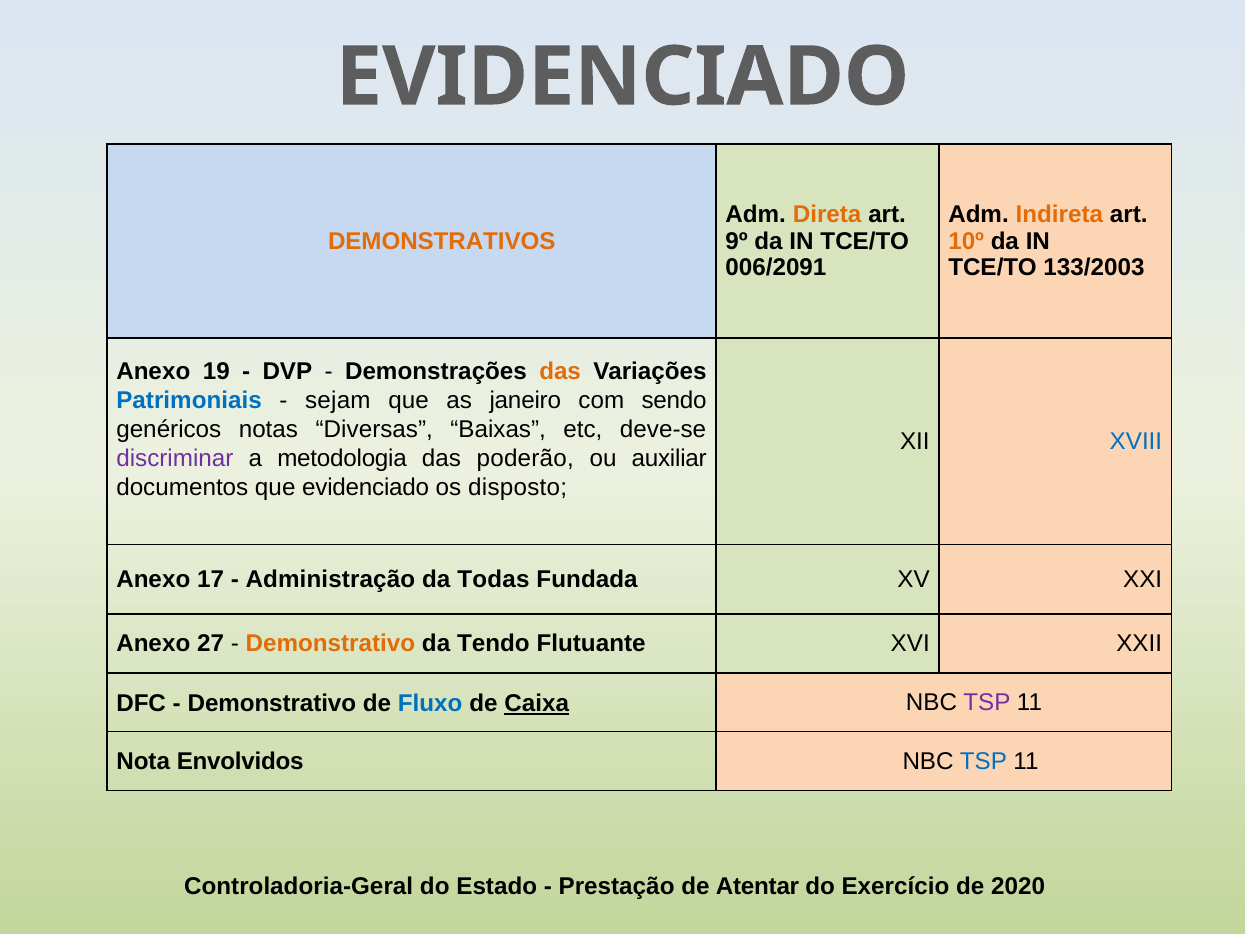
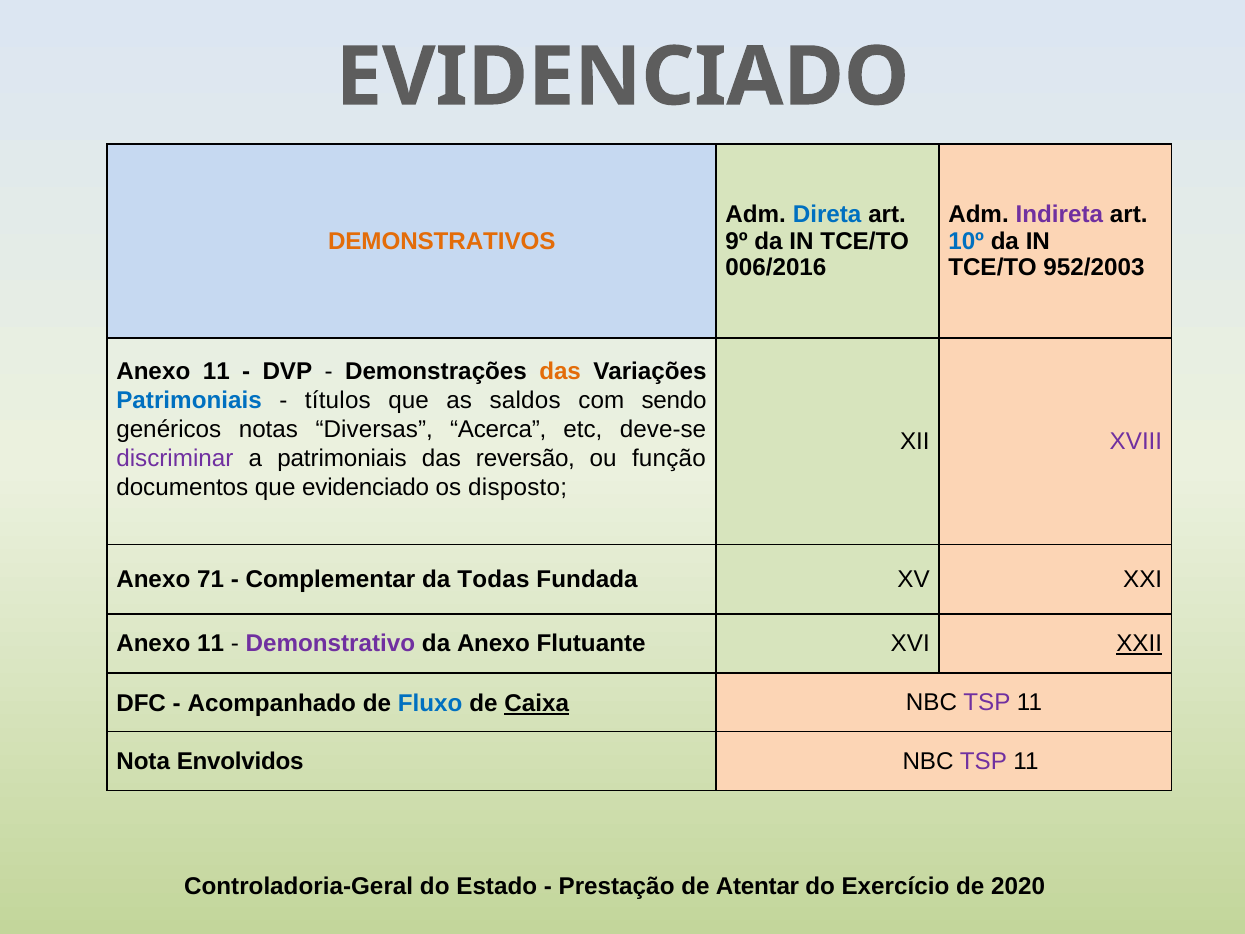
Direta colour: orange -> blue
Indireta colour: orange -> purple
10º colour: orange -> blue
006/2091: 006/2091 -> 006/2016
133/2003: 133/2003 -> 952/2003
19 at (216, 371): 19 -> 11
sejam: sejam -> títulos
janeiro: janeiro -> saldos
Baixas: Baixas -> Acerca
XVIII colour: blue -> purple
a metodologia: metodologia -> patrimoniais
poderão: poderão -> reversão
auxiliar: auxiliar -> função
17: 17 -> 71
Administração: Administração -> Complementar
27 at (211, 643): 27 -> 11
Demonstrativo at (330, 643) colour: orange -> purple
da Tendo: Tendo -> Anexo
XXII underline: none -> present
Demonstrativo at (272, 703): Demonstrativo -> Acompanhado
TSP at (983, 761) colour: blue -> purple
